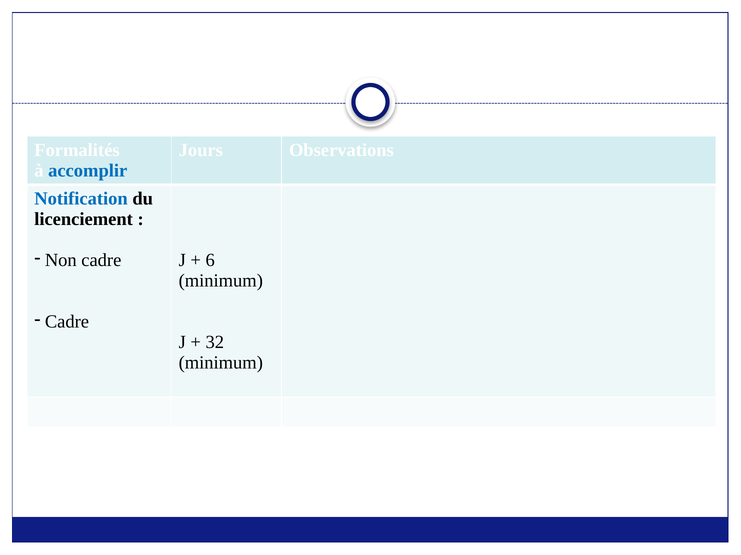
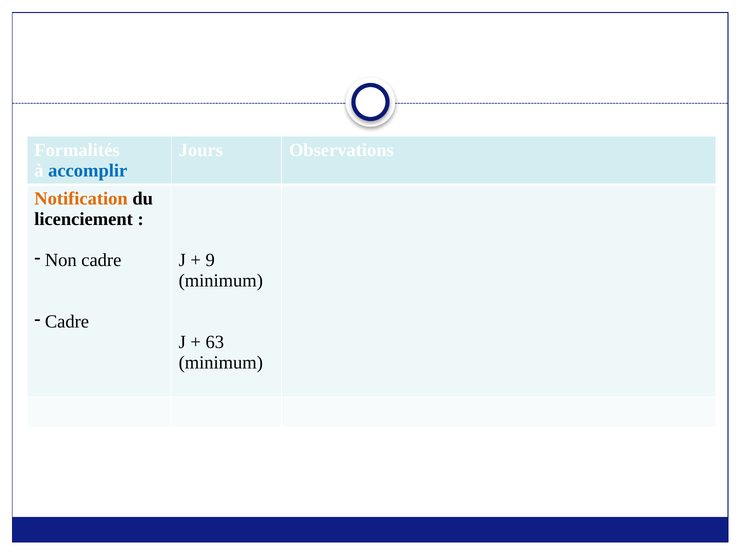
Notification colour: blue -> orange
6: 6 -> 9
32: 32 -> 63
